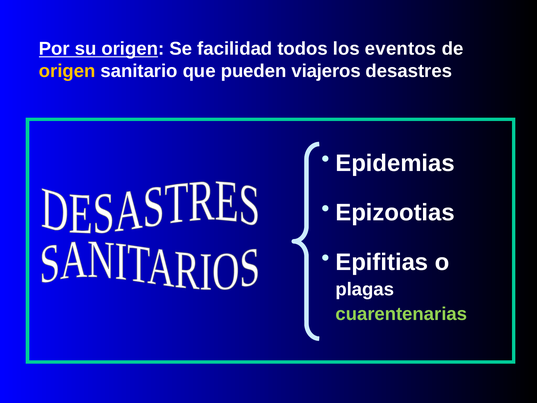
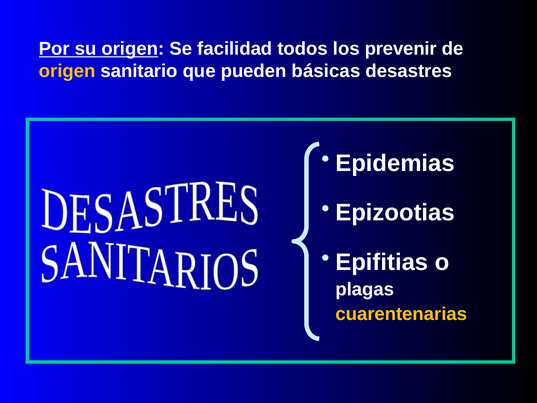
eventos: eventos -> prevenir
viajeros: viajeros -> básicas
cuarentenarias colour: light green -> yellow
